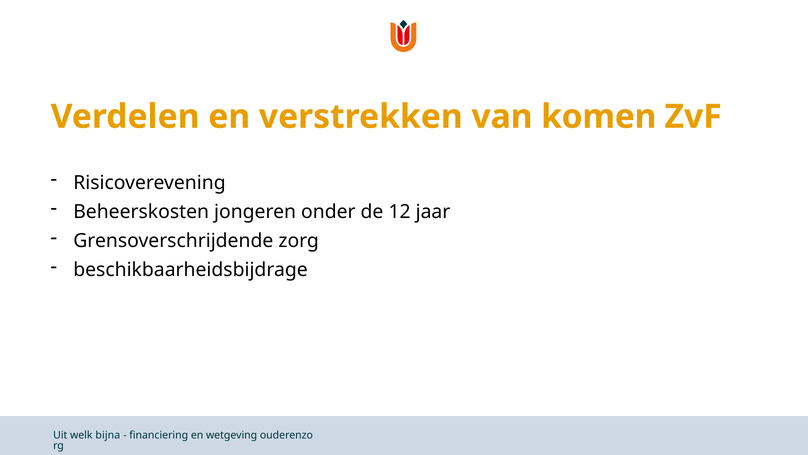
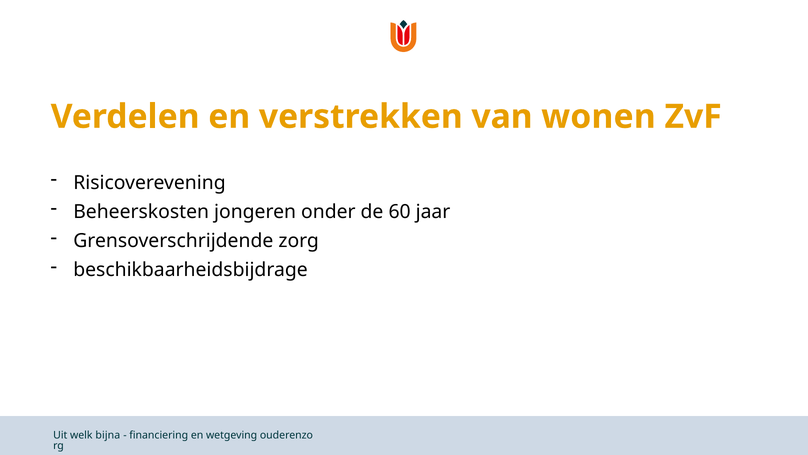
komen: komen -> wonen
12: 12 -> 60
